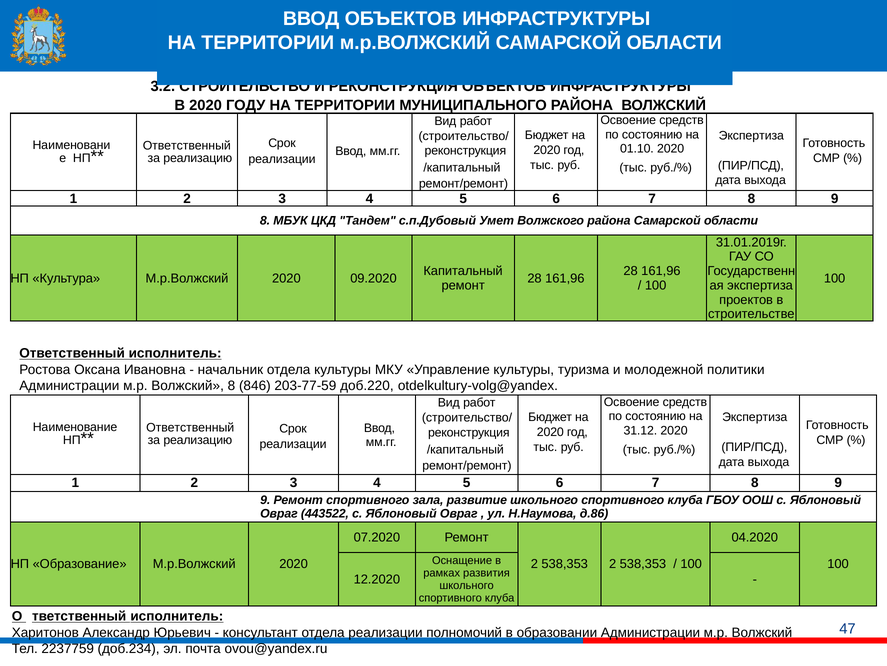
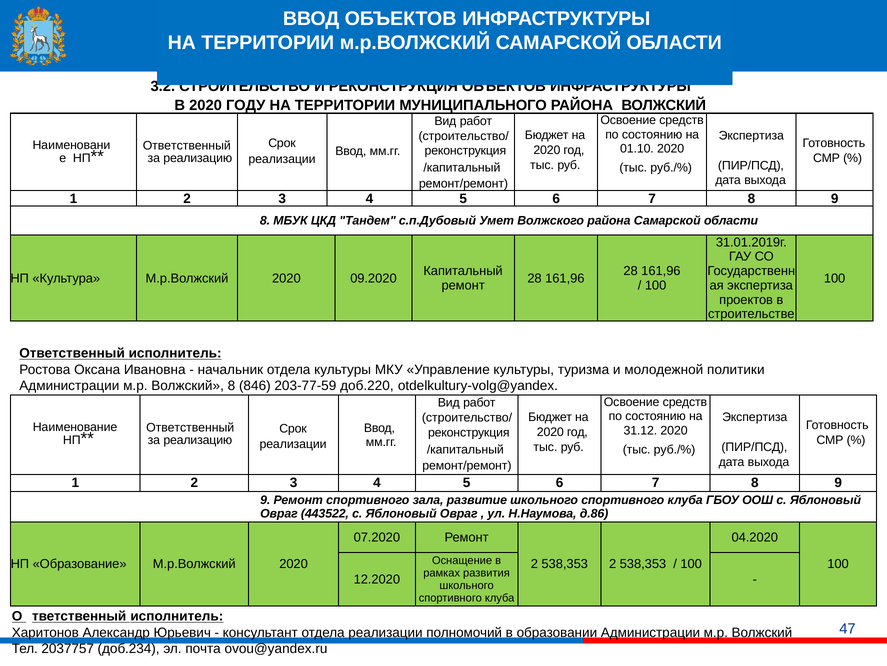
2237759: 2237759 -> 2037757
